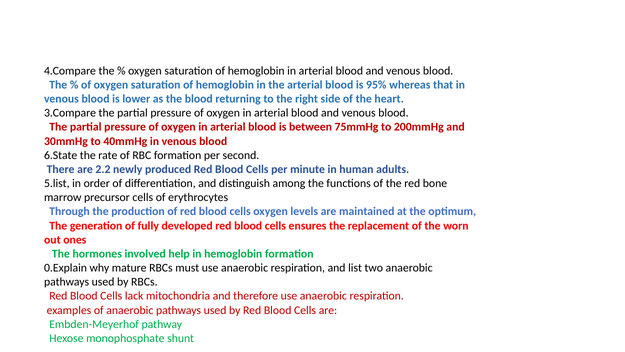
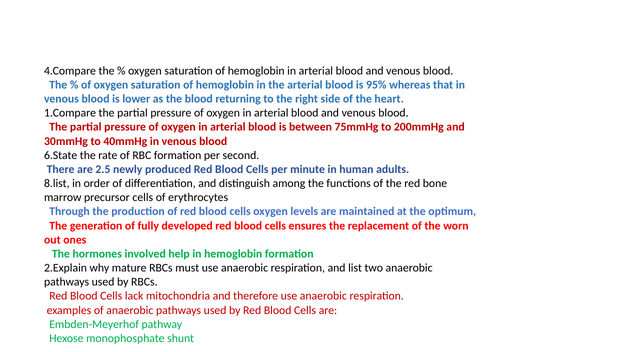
3.Compare: 3.Compare -> 1.Compare
2.2: 2.2 -> 2.5
5.list: 5.list -> 8.list
0.Explain: 0.Explain -> 2.Explain
